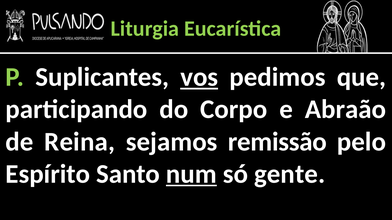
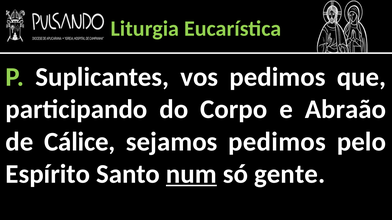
vos underline: present -> none
Reina: Reina -> Cálice
sejamos remissão: remissão -> pedimos
